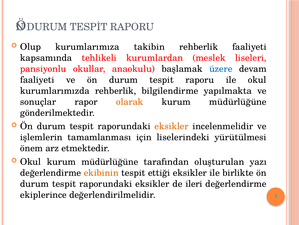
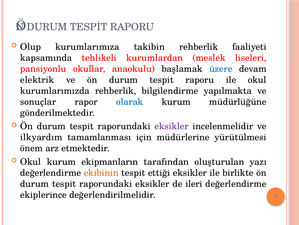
faaliyeti at (37, 80): faaliyeti -> elektrik
olarak colour: orange -> blue
eksikler at (172, 126) colour: orange -> purple
işlemlerin: işlemlerin -> ilkyardım
liselerindeki: liselerindeki -> müdürlerine
Okul kurum müdürlüğüne: müdürlüğüne -> ekipmanların
